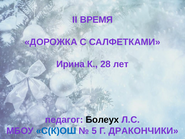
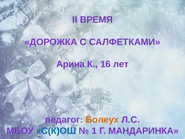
Ирина: Ирина -> Арина
28: 28 -> 16
Болеух colour: black -> orange
5: 5 -> 1
ДРАКОНЧИКИ: ДРАКОНЧИКИ -> МАНДАРИНКА
